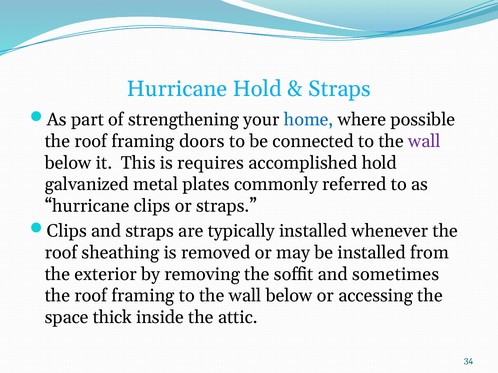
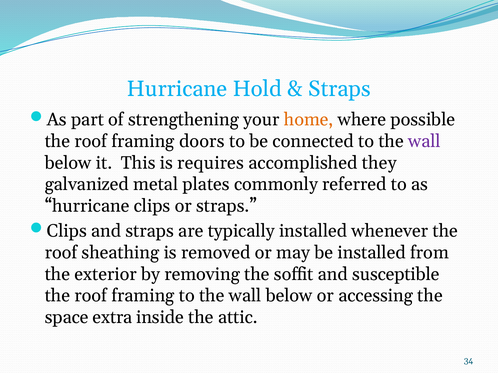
home colour: blue -> orange
accomplished hold: hold -> they
sometimes: sometimes -> susceptible
thick: thick -> extra
